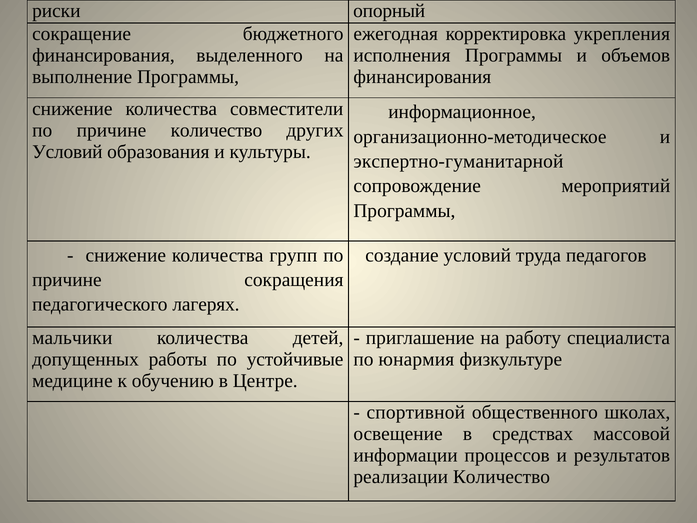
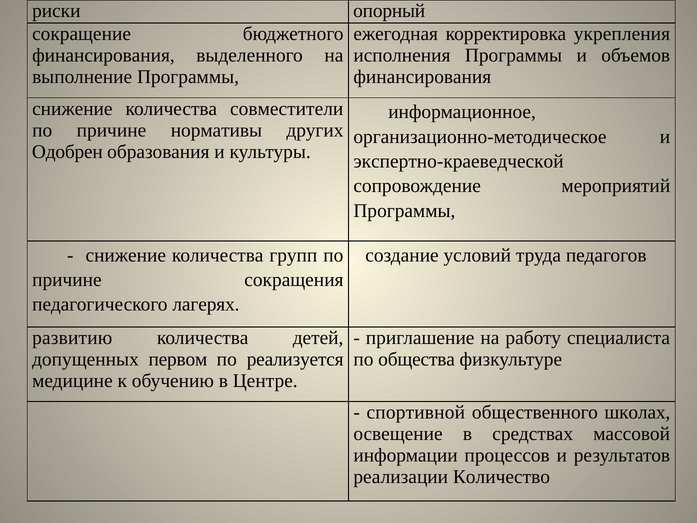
причине количество: количество -> нормативы
Условий at (67, 152): Условий -> Одобрен
экспертно-гуманитарной: экспертно-гуманитарной -> экспертно-краеведческой
мальчики: мальчики -> развитию
работы: работы -> первом
устойчивые: устойчивые -> реализуется
юнармия: юнармия -> общества
